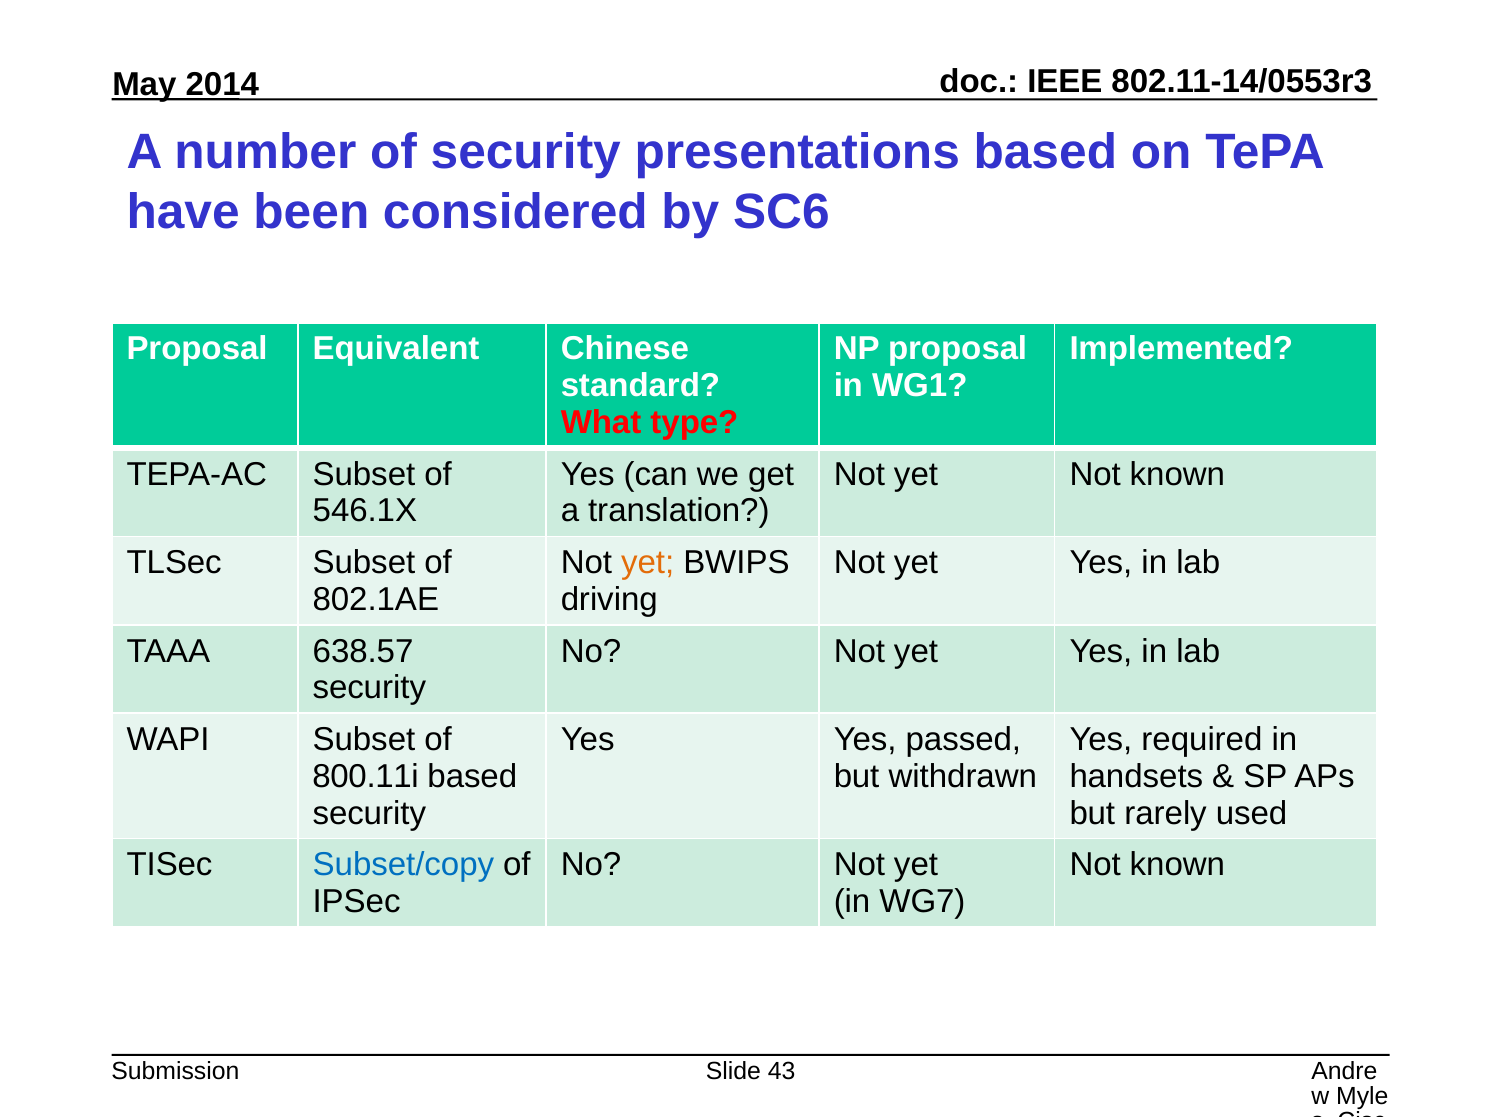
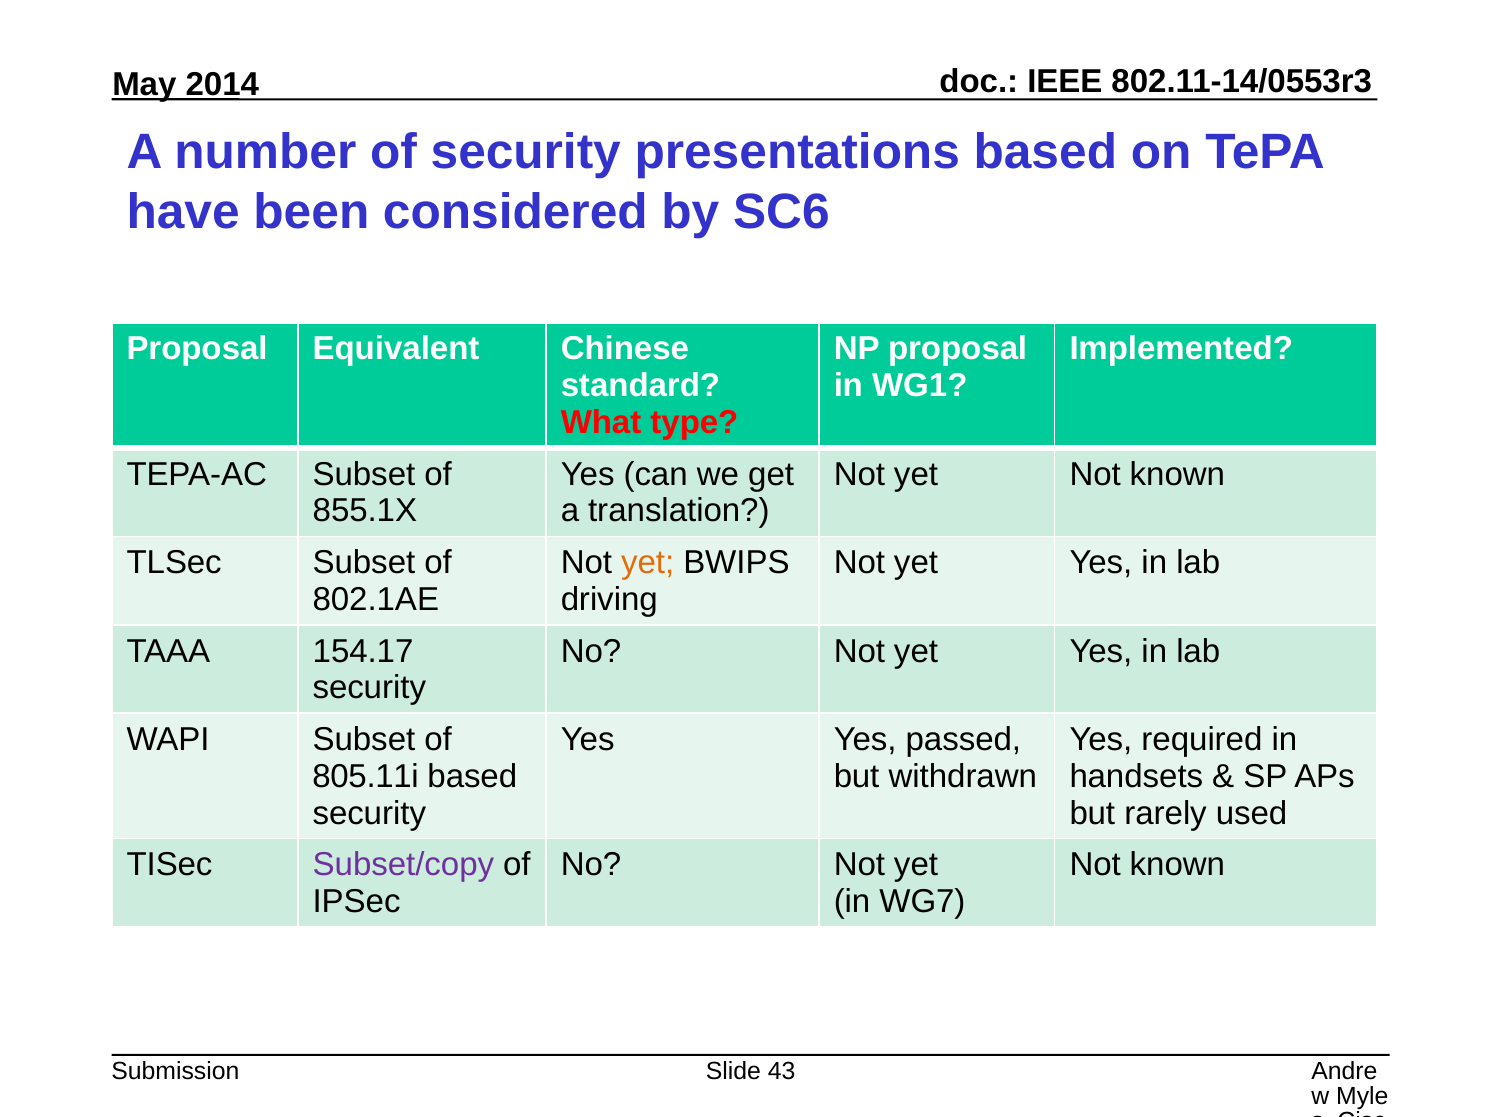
546.1X: 546.1X -> 855.1X
638.57: 638.57 -> 154.17
800.11i: 800.11i -> 805.11i
Subset/copy colour: blue -> purple
